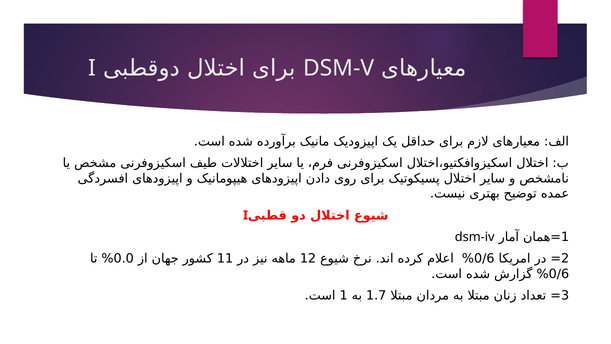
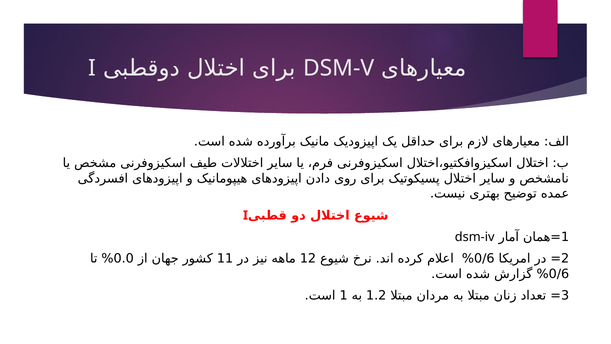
1.7: 1.7 -> 1.2
